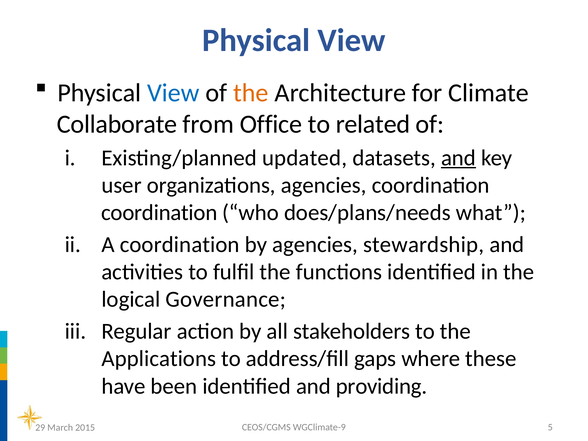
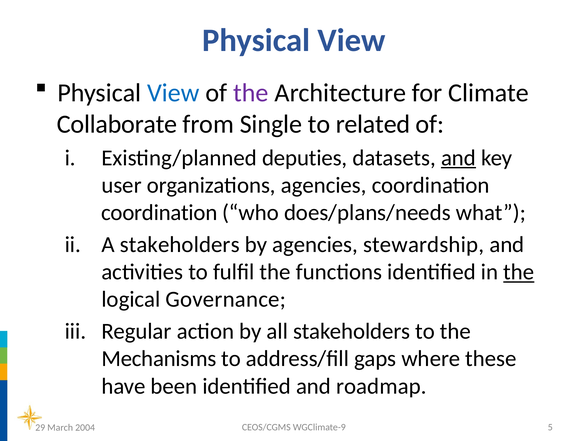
the at (251, 93) colour: orange -> purple
Office: Office -> Single
updated: updated -> deputies
A coordination: coordination -> stakeholders
the at (519, 272) underline: none -> present
Applications: Applications -> Mechanisms
providing: providing -> roadmap
2015: 2015 -> 2004
